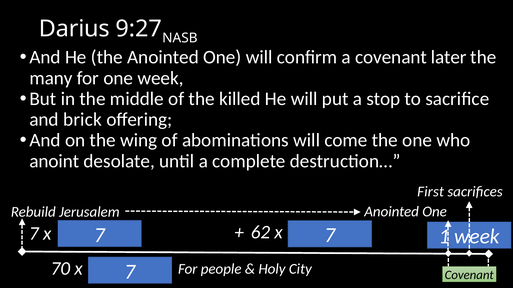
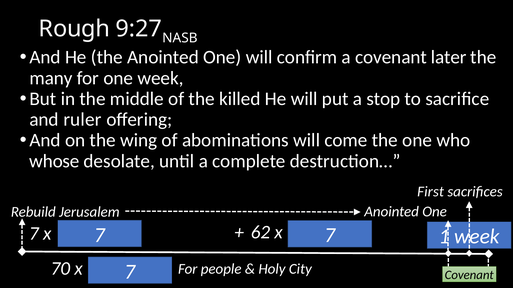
Darius: Darius -> Rough
brick: brick -> ruler
anoint: anoint -> whose
